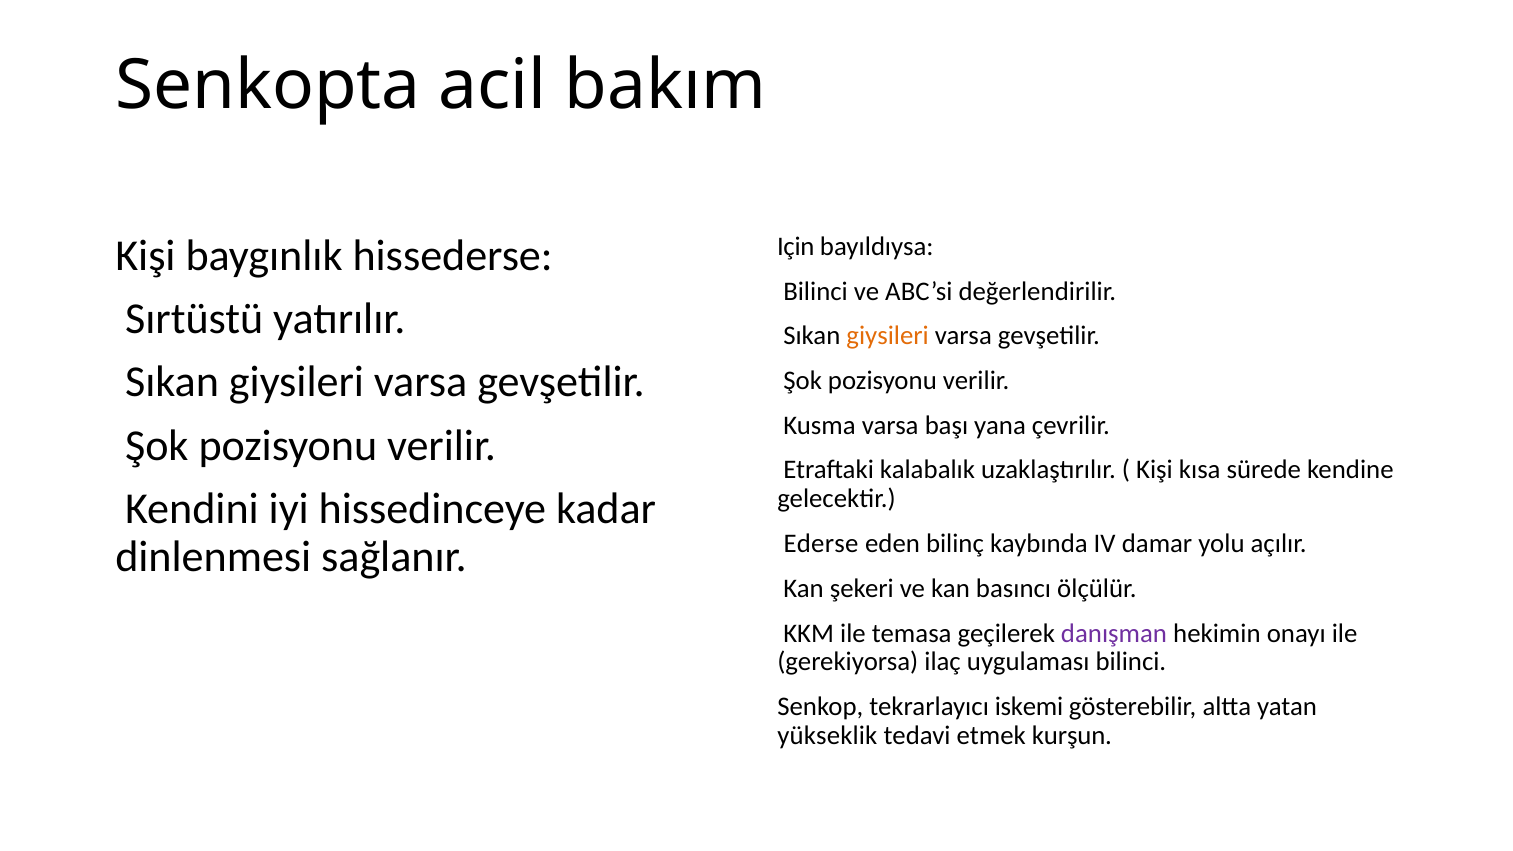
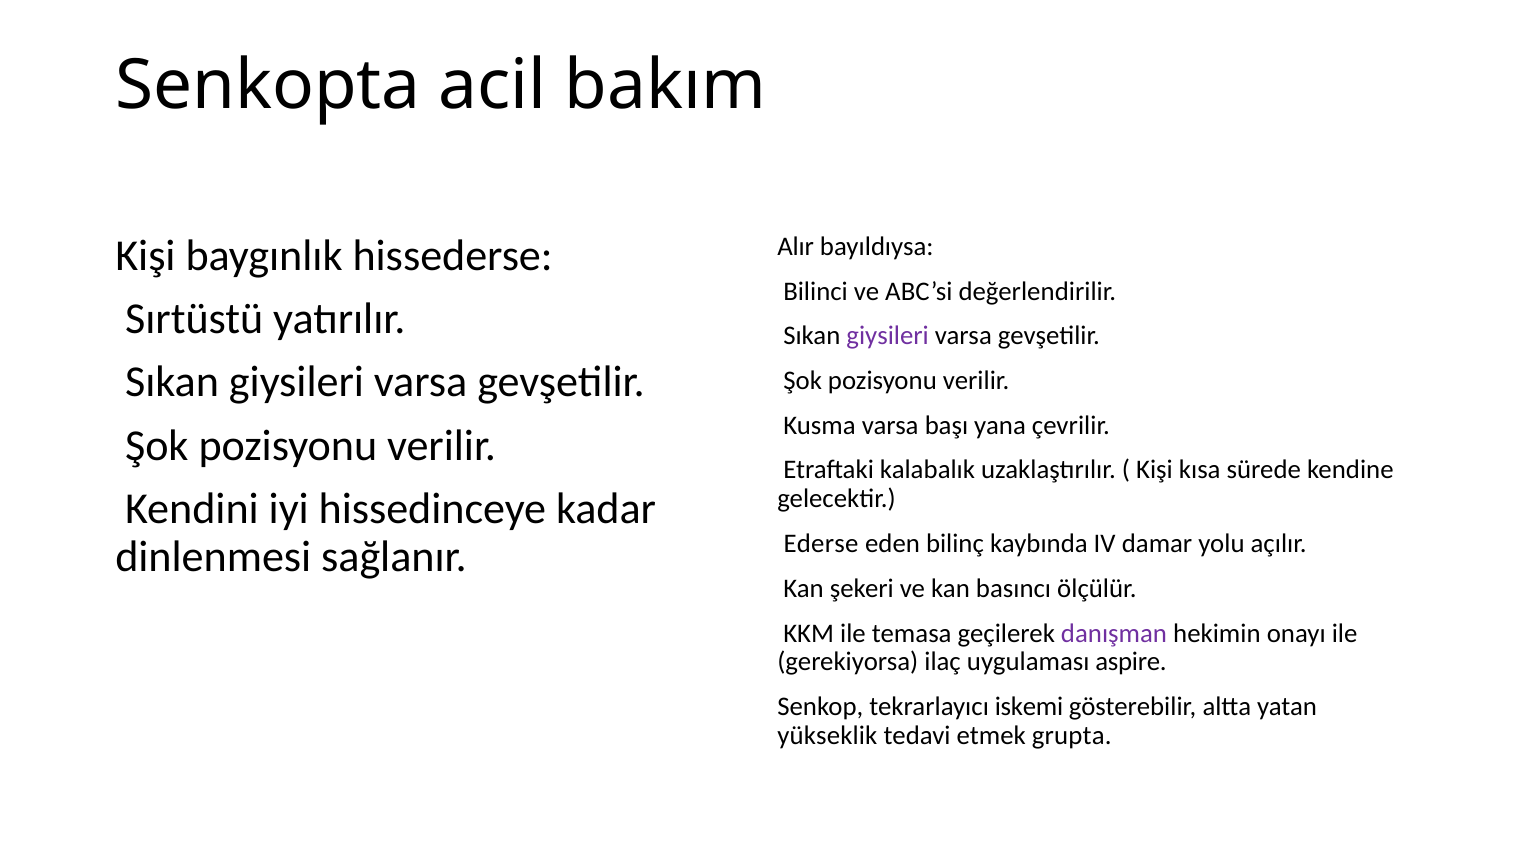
Için: Için -> Alır
giysileri at (888, 336) colour: orange -> purple
uygulaması bilinci: bilinci -> aspire
kurşun: kurşun -> grupta
